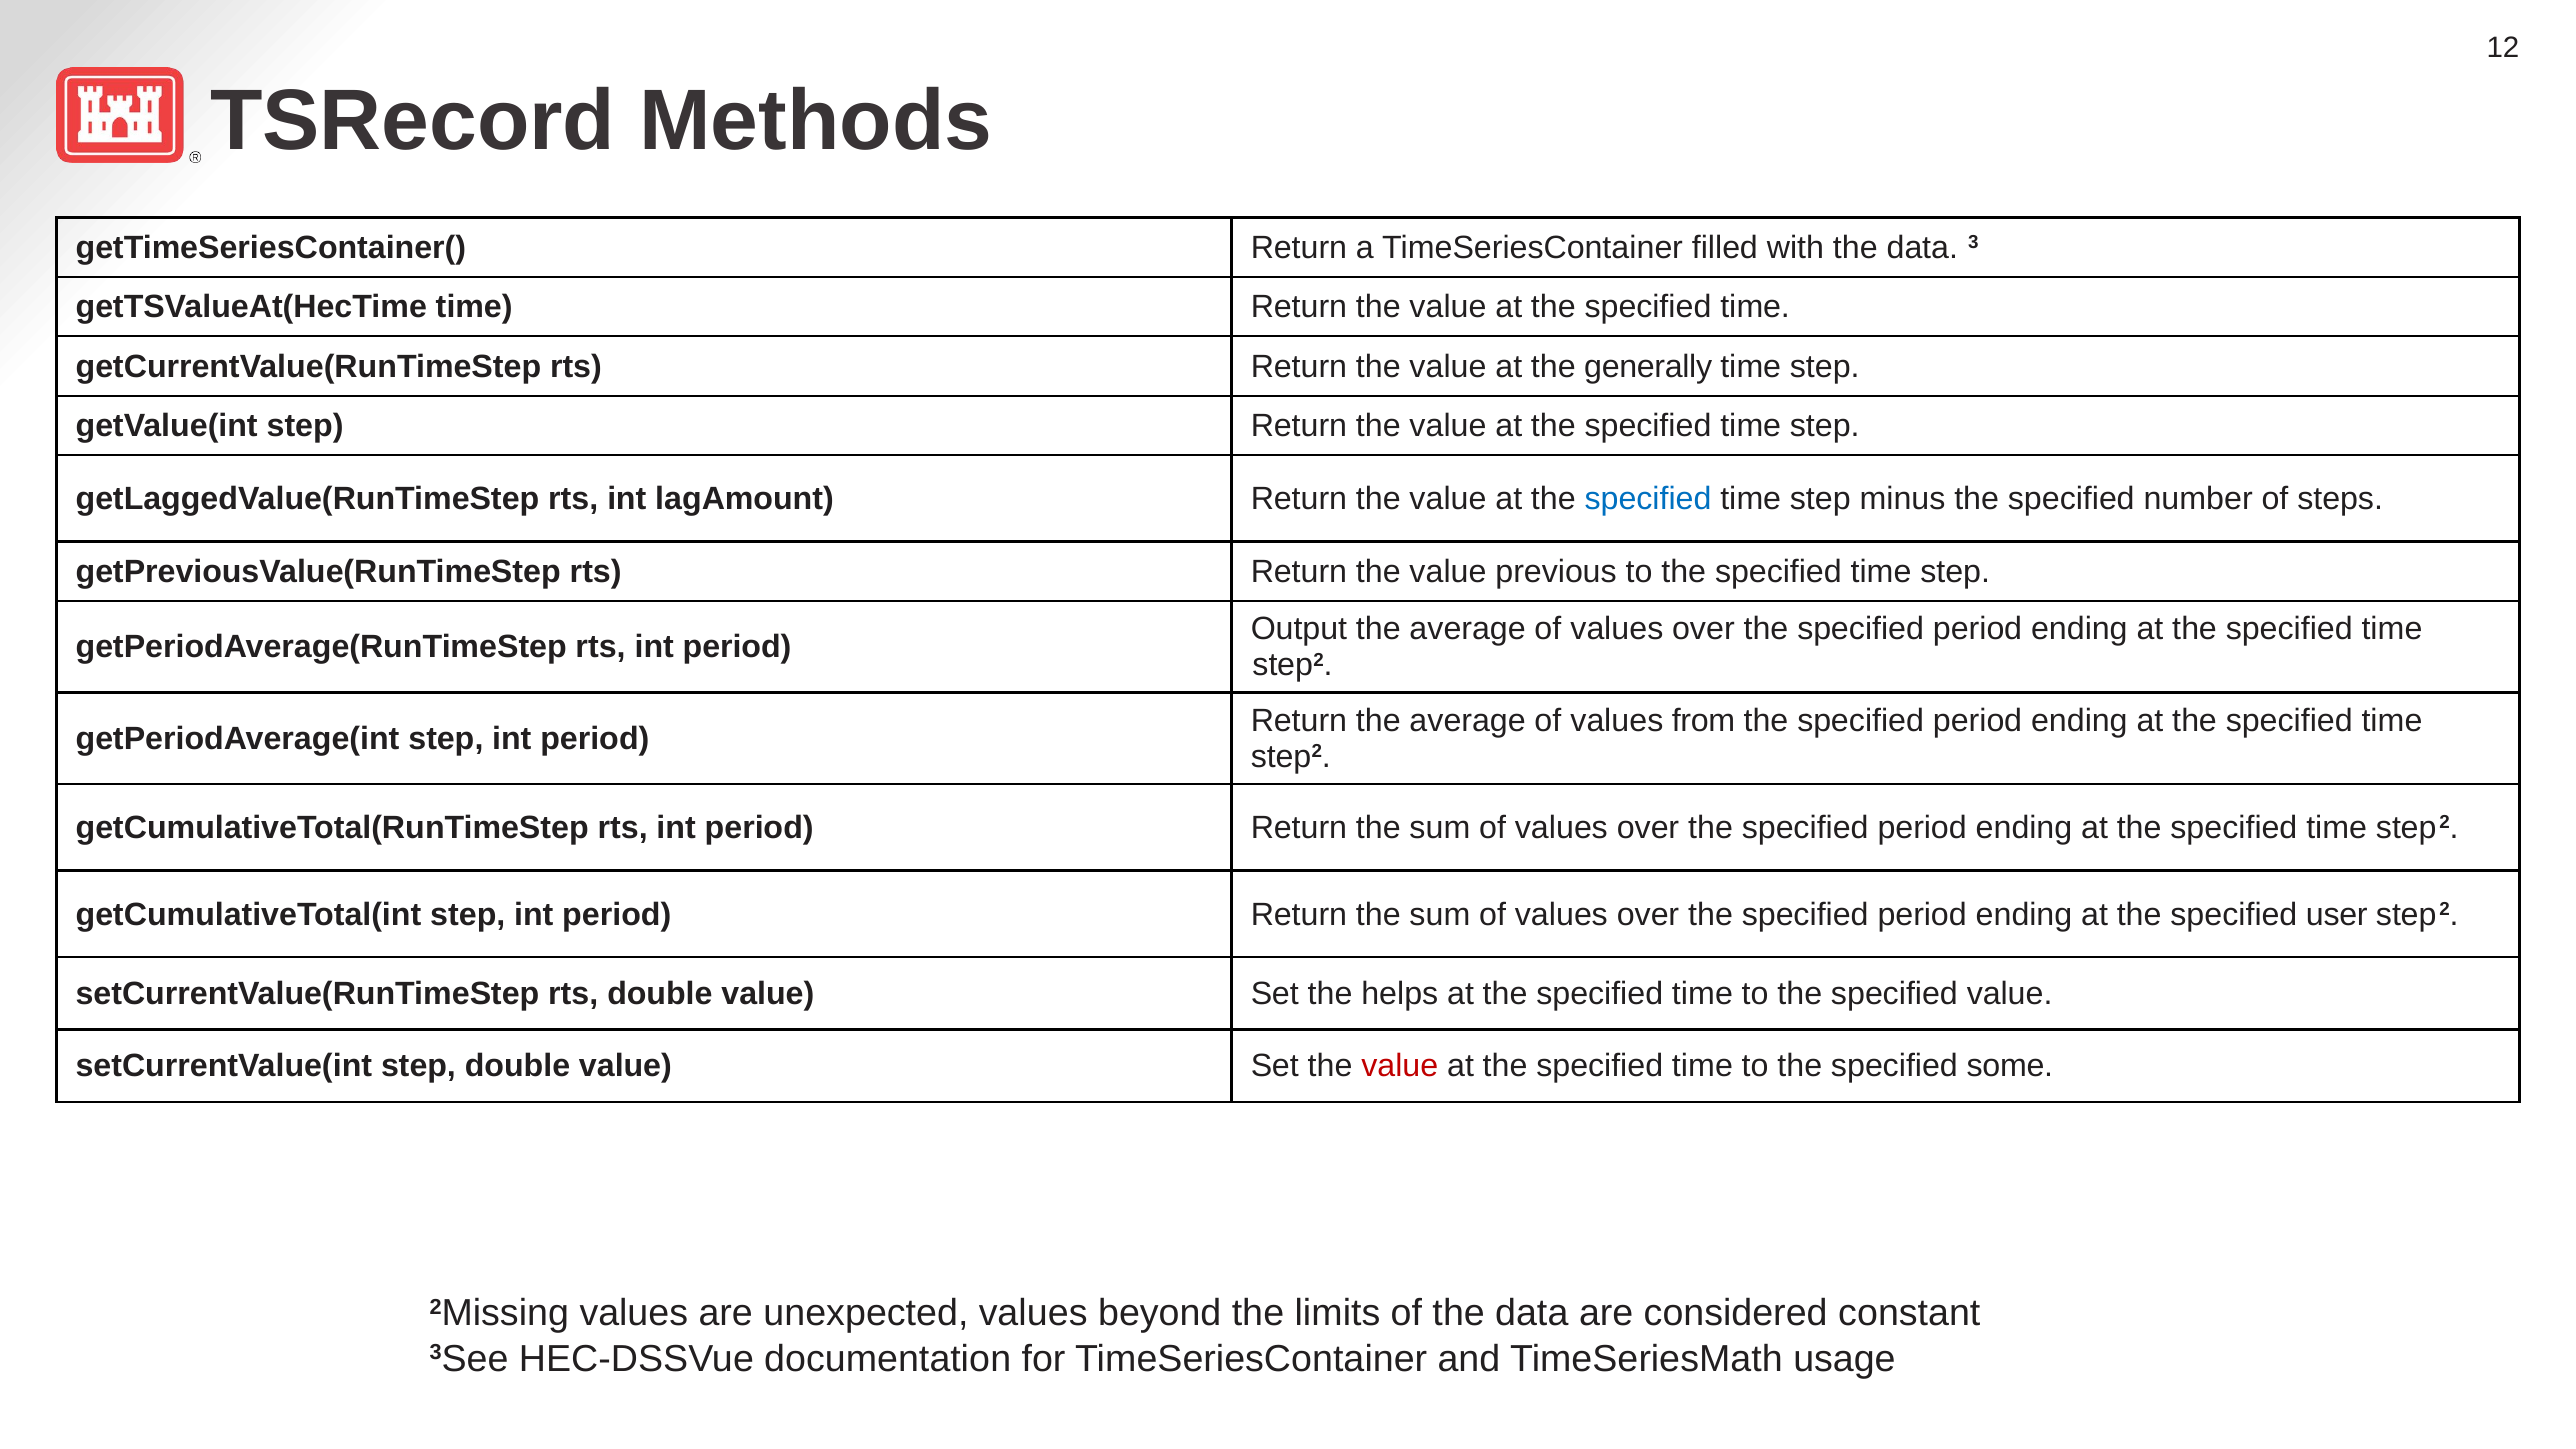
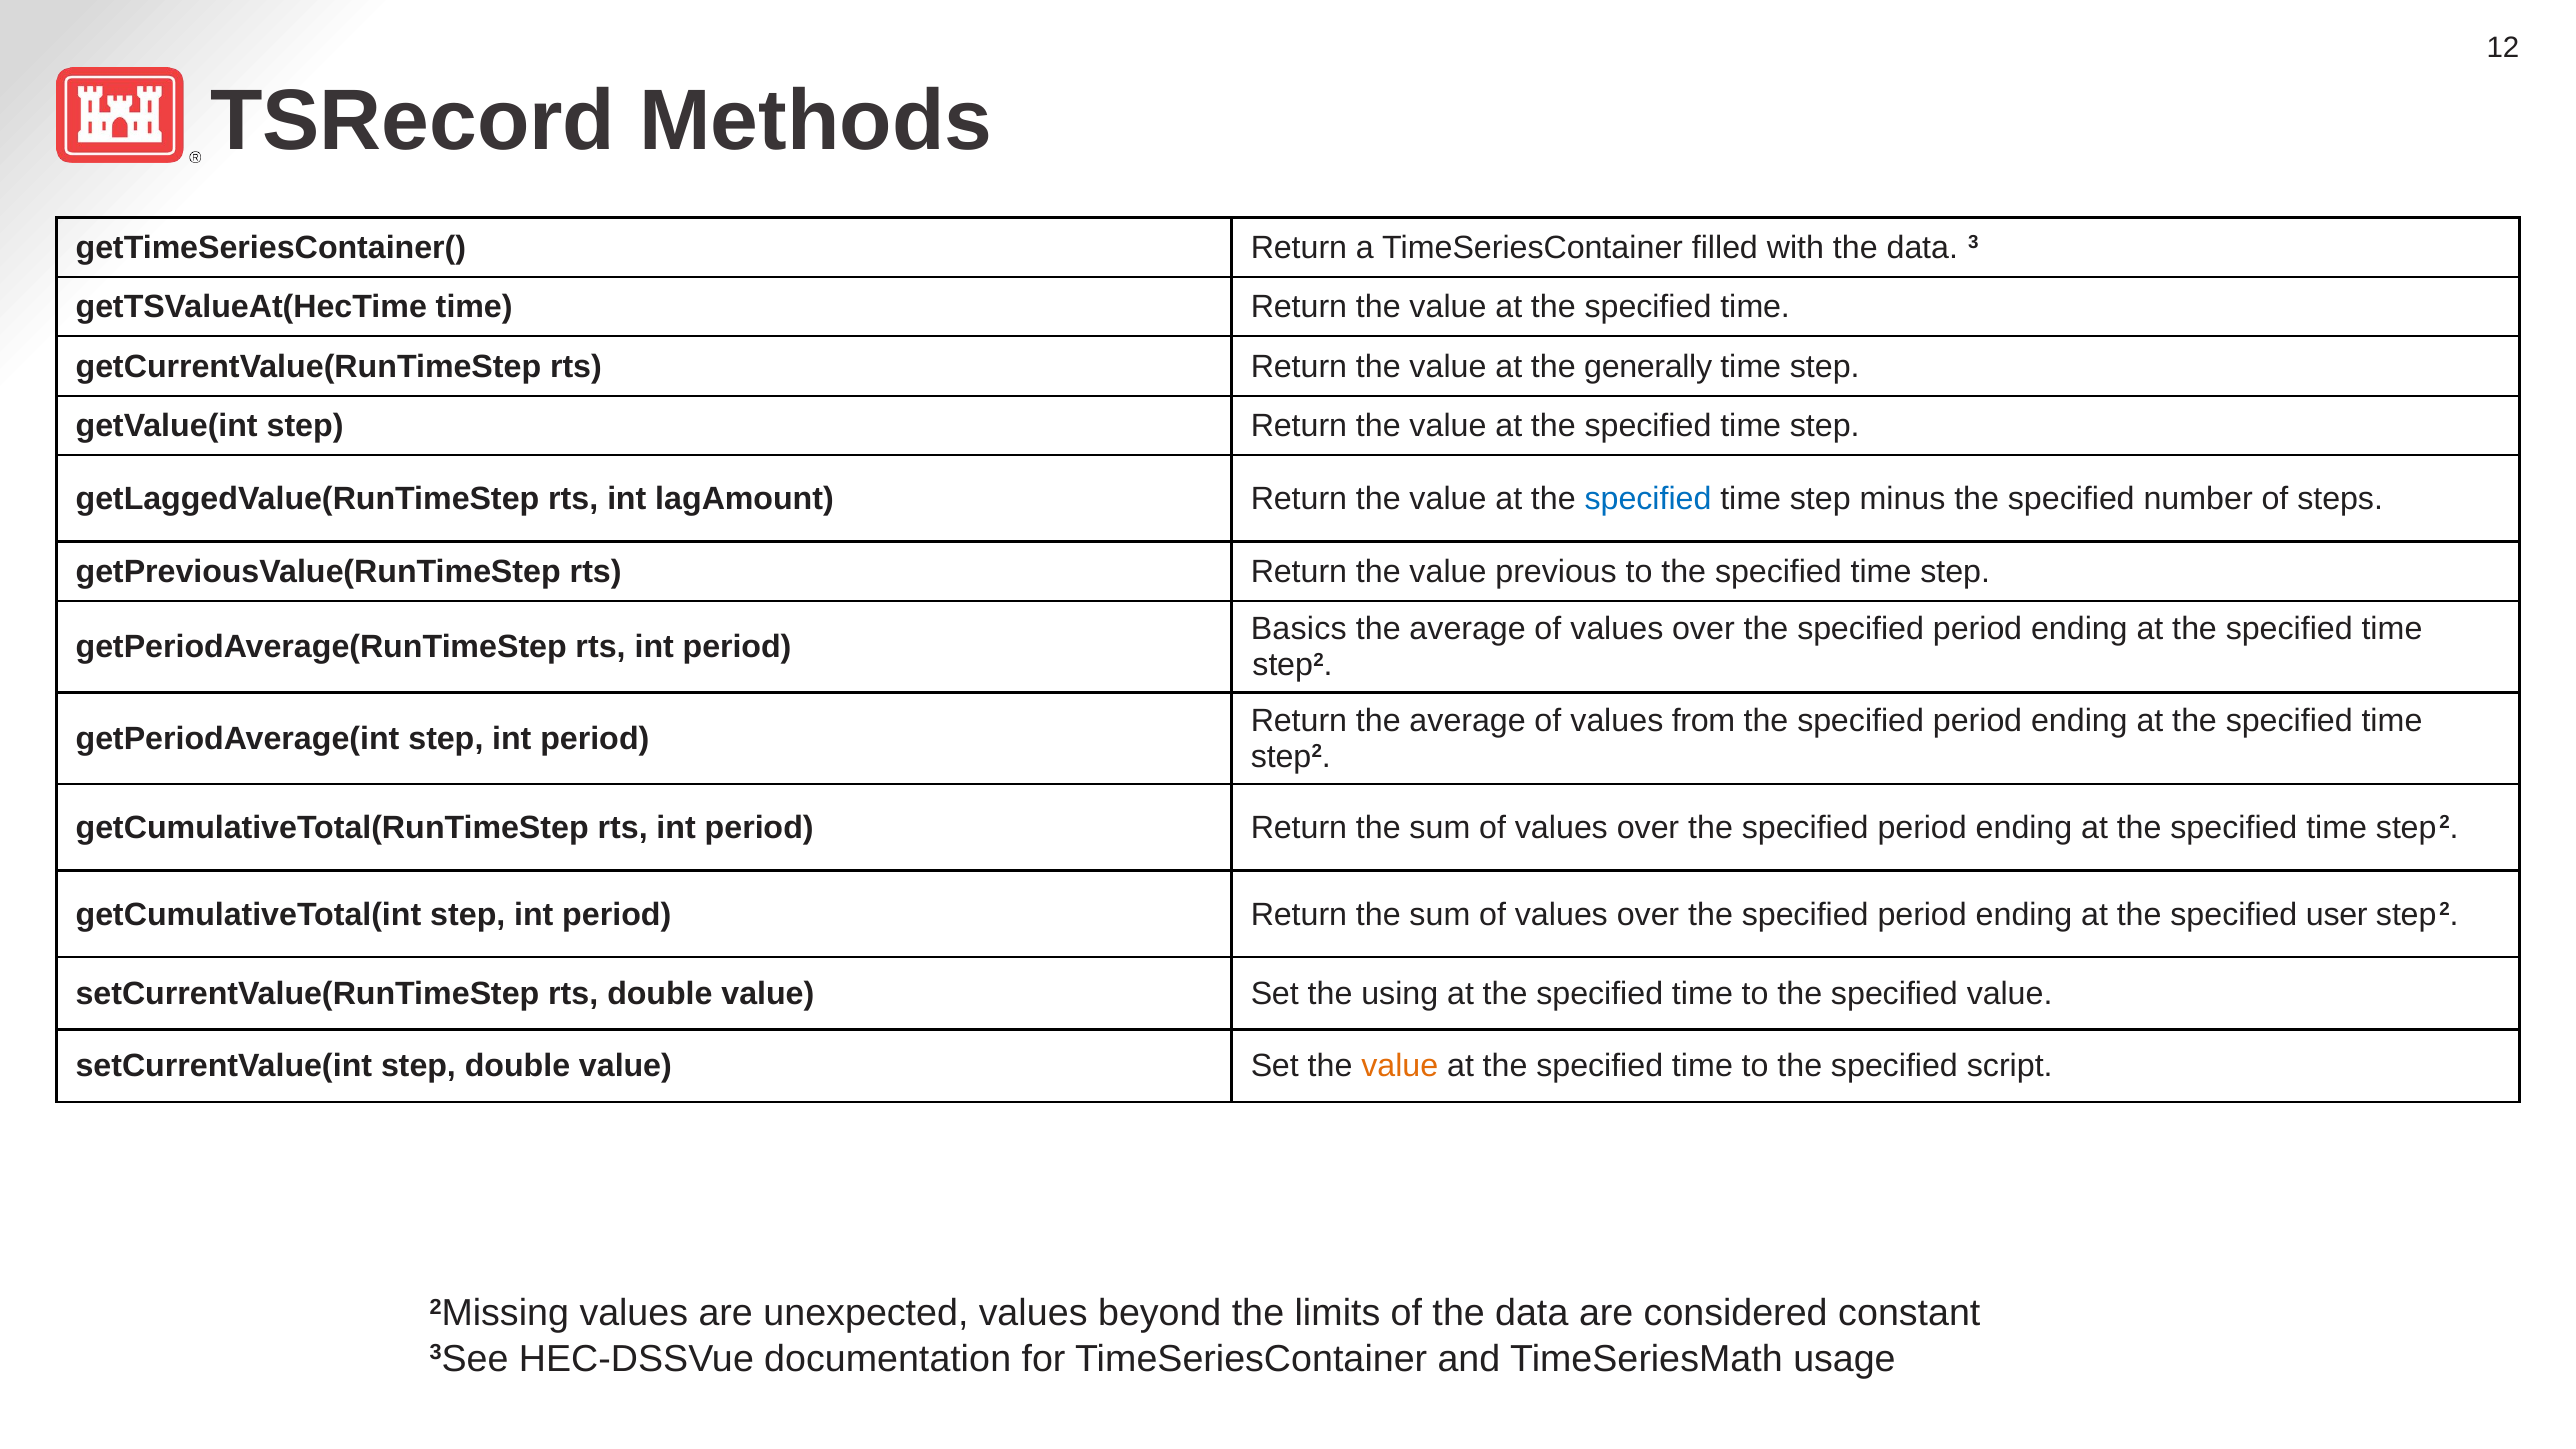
Output: Output -> Basics
helps: helps -> using
value at (1400, 1066) colour: red -> orange
some: some -> script
